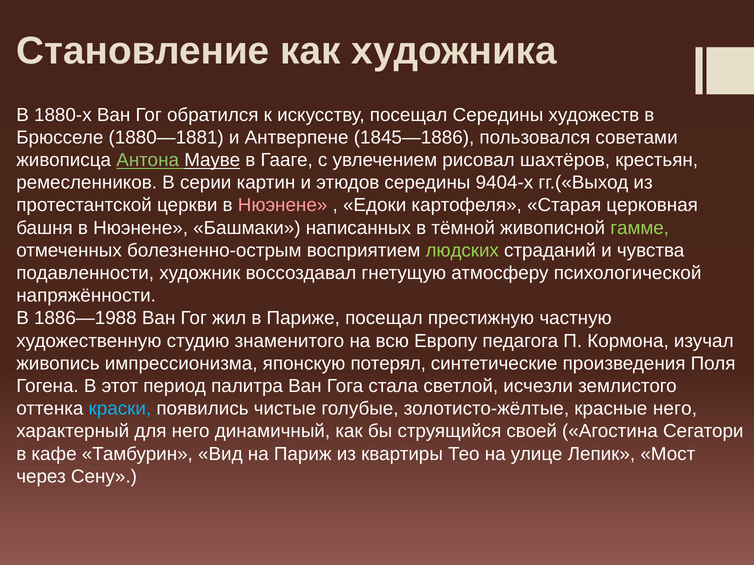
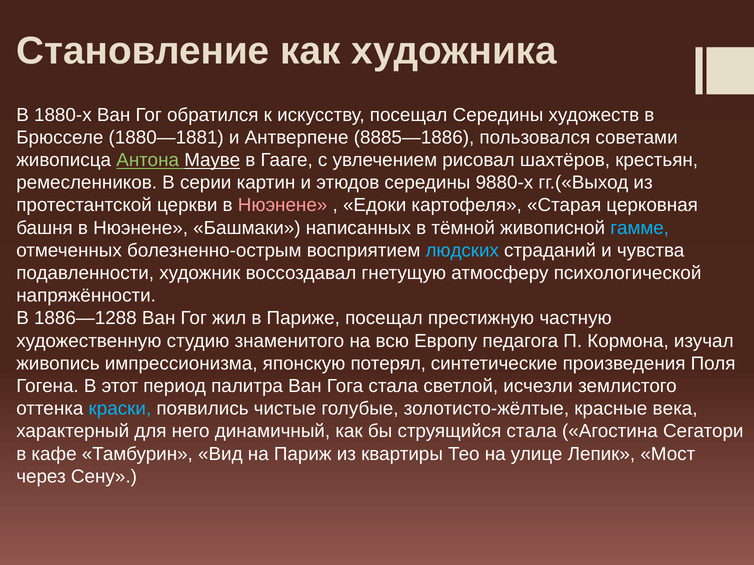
1845—1886: 1845—1886 -> 8885—1886
9404-х: 9404-х -> 9880-х
гамме colour: light green -> light blue
людских colour: light green -> light blue
1886—1988: 1886—1988 -> 1886—1288
красные него: него -> века
струящийся своей: своей -> стала
